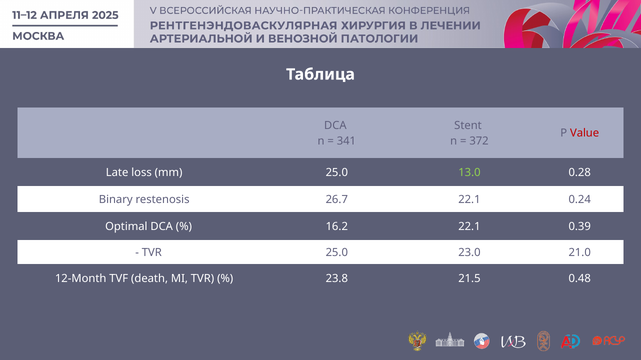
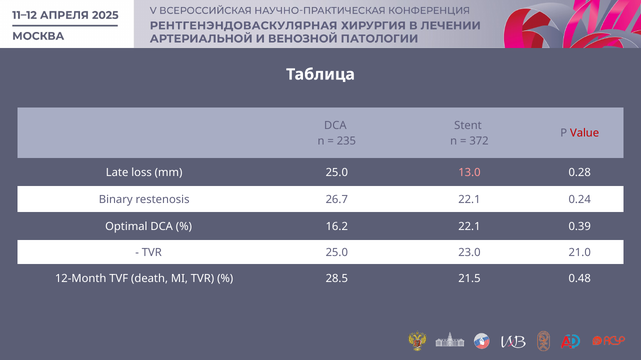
341: 341 -> 235
13.0 colour: light green -> pink
23.8: 23.8 -> 28.5
